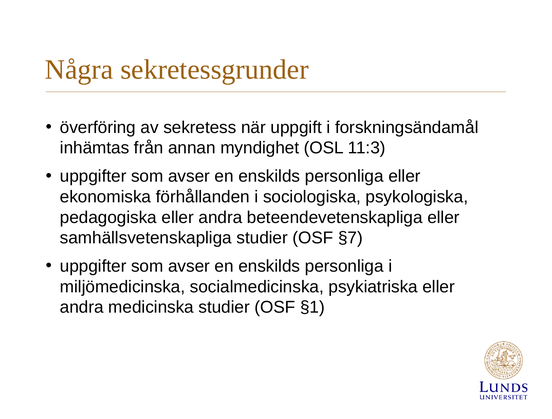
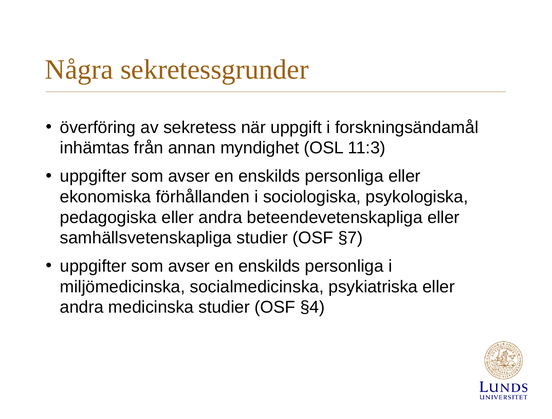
§1: §1 -> §4
